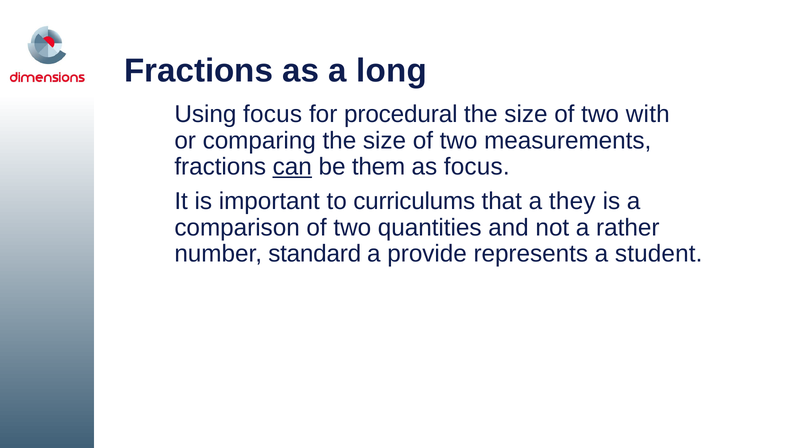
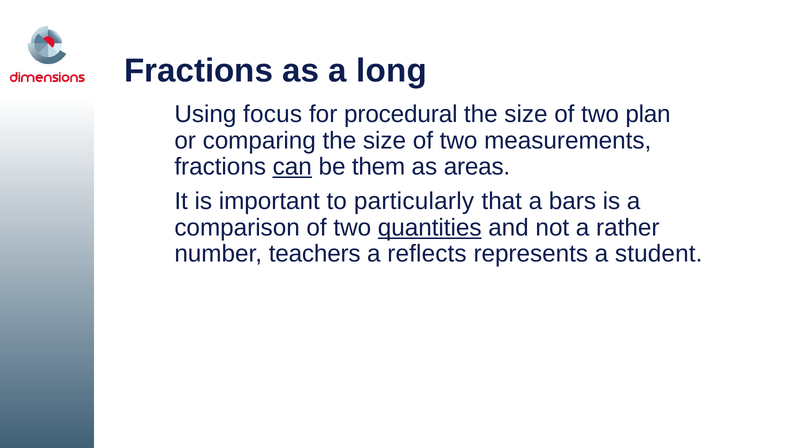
with: with -> plan
as focus: focus -> areas
curriculums: curriculums -> particularly
they: they -> bars
quantities underline: none -> present
standard: standard -> teachers
provide: provide -> reflects
